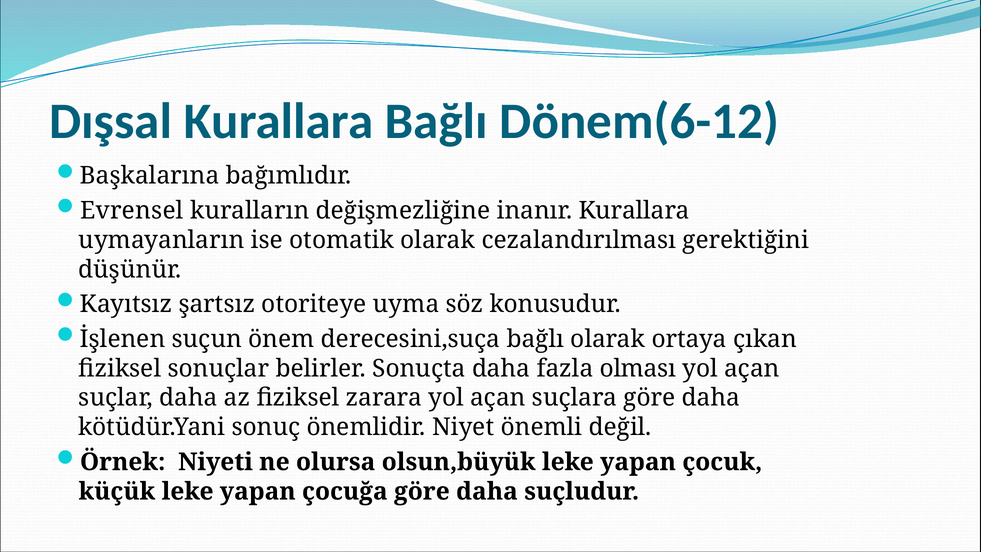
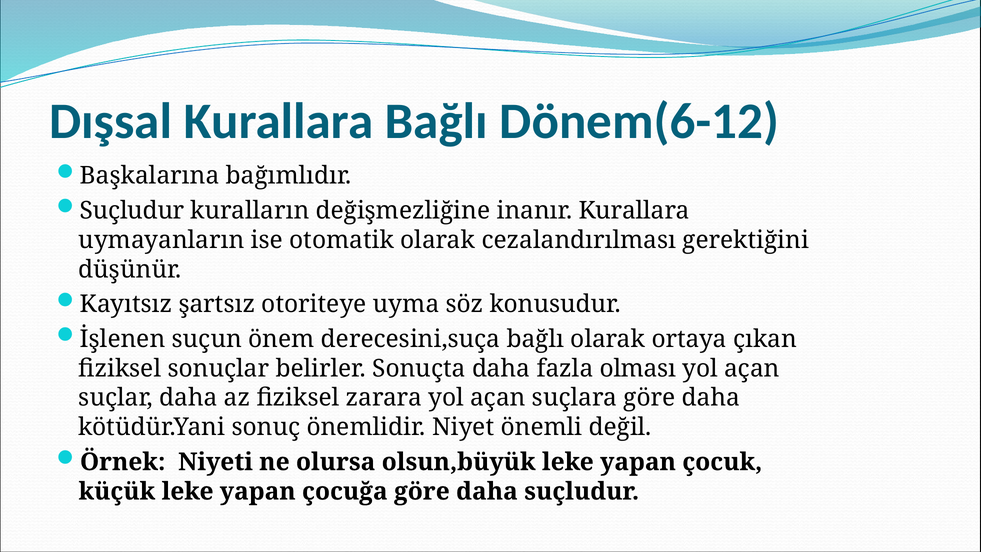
Evrensel at (132, 211): Evrensel -> Suçludur
